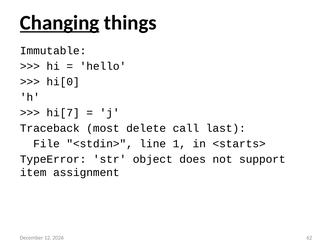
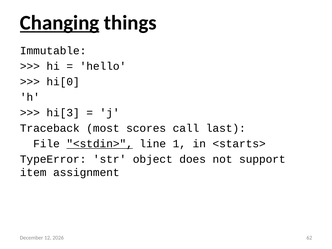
hi[7: hi[7 -> hi[3
delete: delete -> scores
<stdin> underline: none -> present
